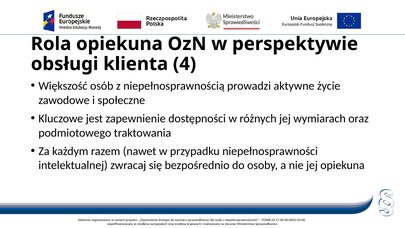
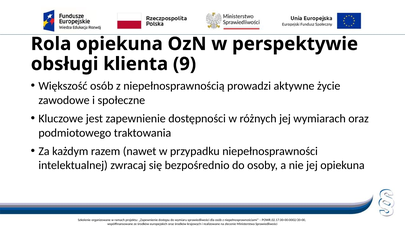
4: 4 -> 9
